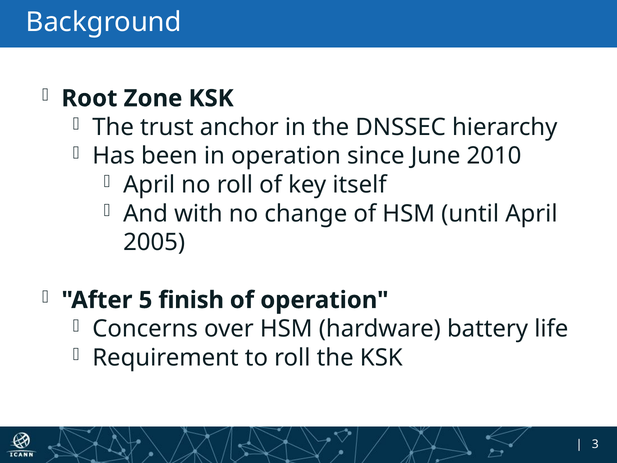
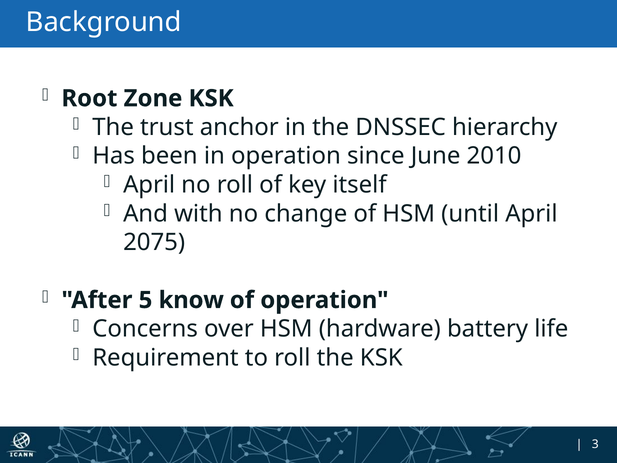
2005: 2005 -> 2075
finish: finish -> know
